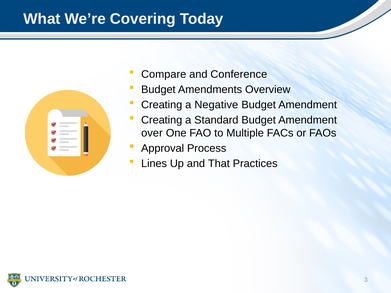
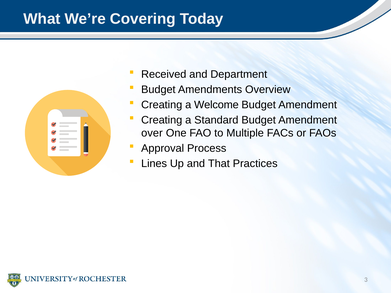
Compare: Compare -> Received
Conference: Conference -> Department
Negative: Negative -> Welcome
